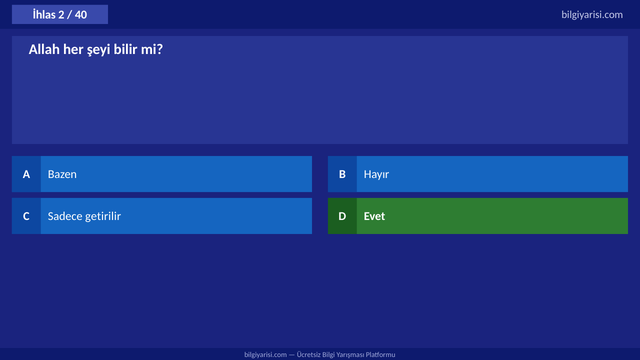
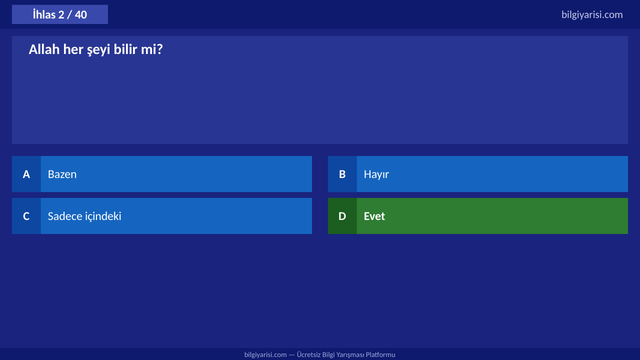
getirilir: getirilir -> içindeki
